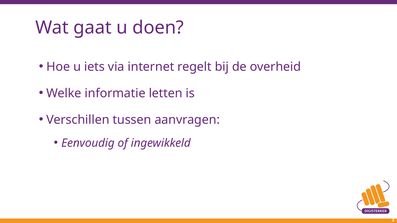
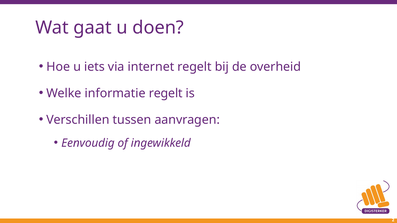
informatie letten: letten -> regelt
